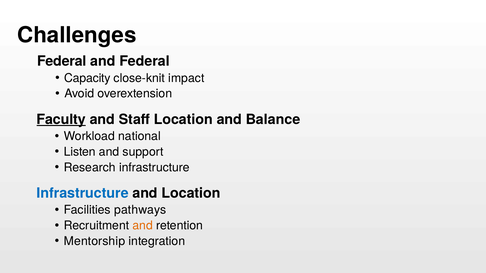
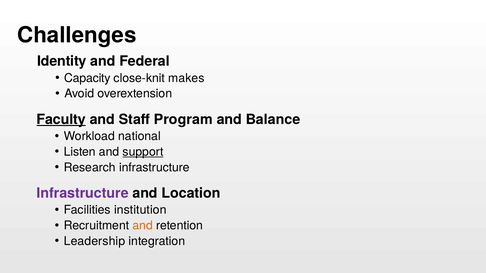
Federal at (62, 61): Federal -> Identity
impact: impact -> makes
Staff Location: Location -> Program
support underline: none -> present
Infrastructure at (83, 193) colour: blue -> purple
pathways: pathways -> institution
Mentorship: Mentorship -> Leadership
